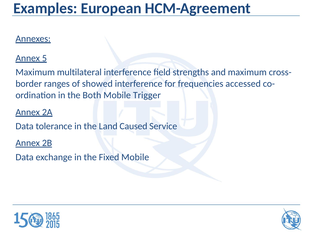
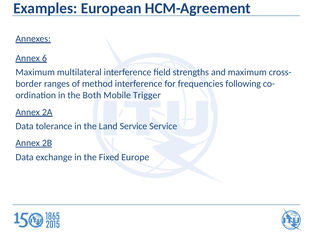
5: 5 -> 6
showed: showed -> method
accessed: accessed -> following
Land Caused: Caused -> Service
Fixed Mobile: Mobile -> Europe
